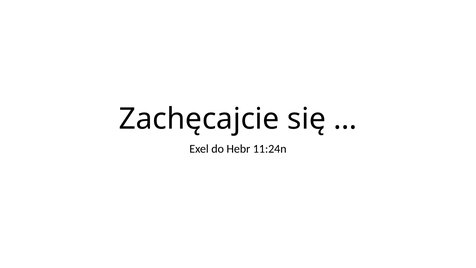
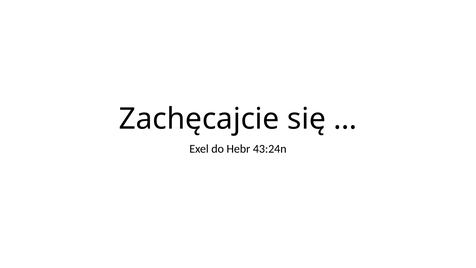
11:24n: 11:24n -> 43:24n
